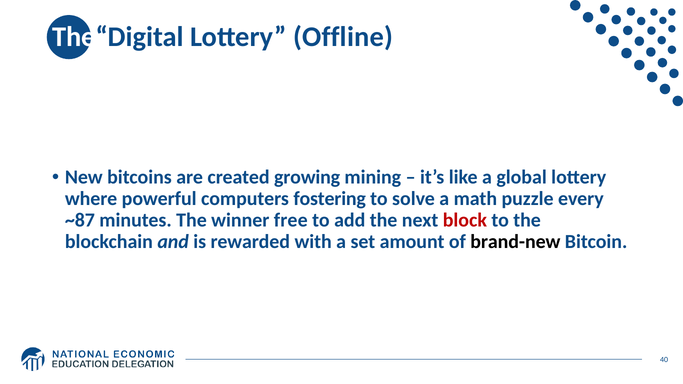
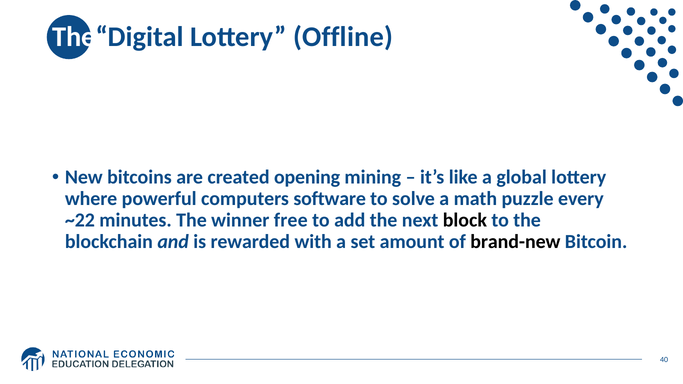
growing: growing -> opening
fostering: fostering -> software
~87: ~87 -> ~22
block colour: red -> black
